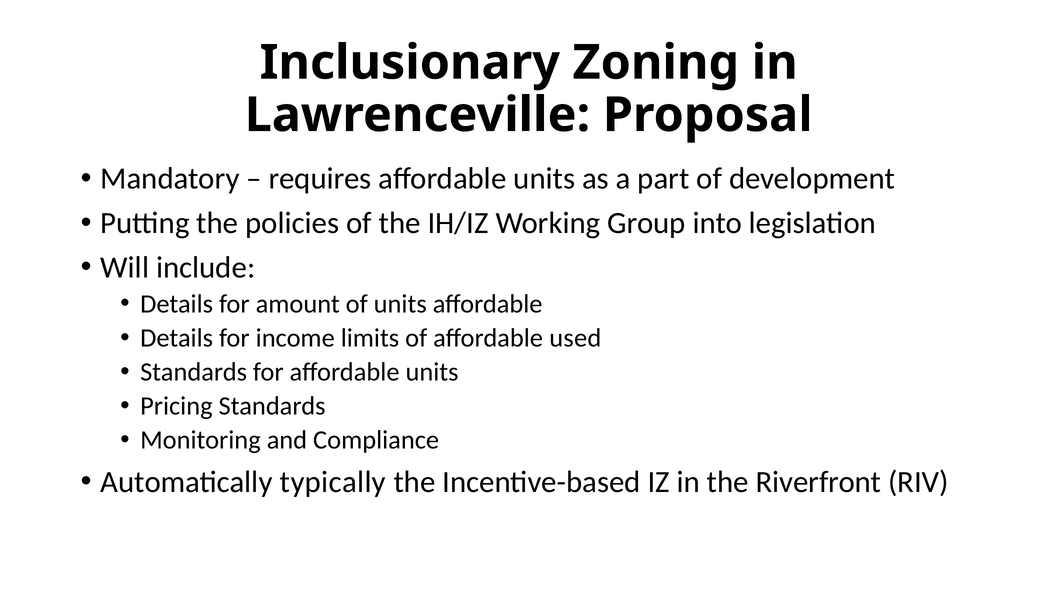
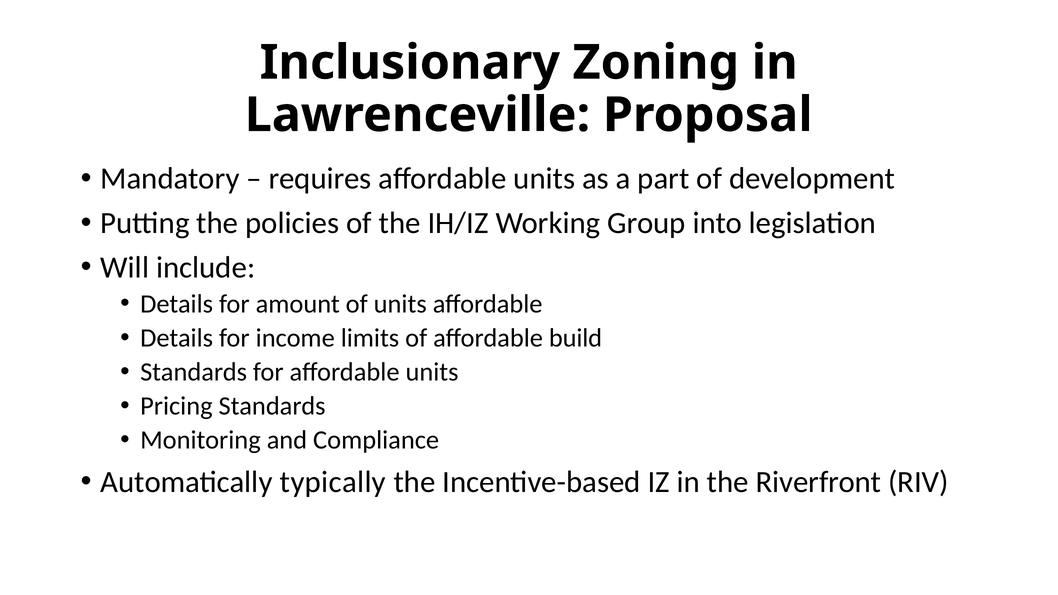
used: used -> build
